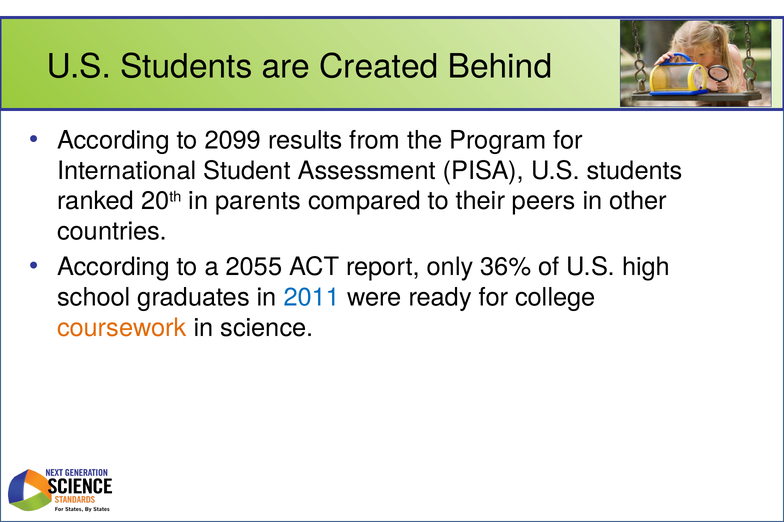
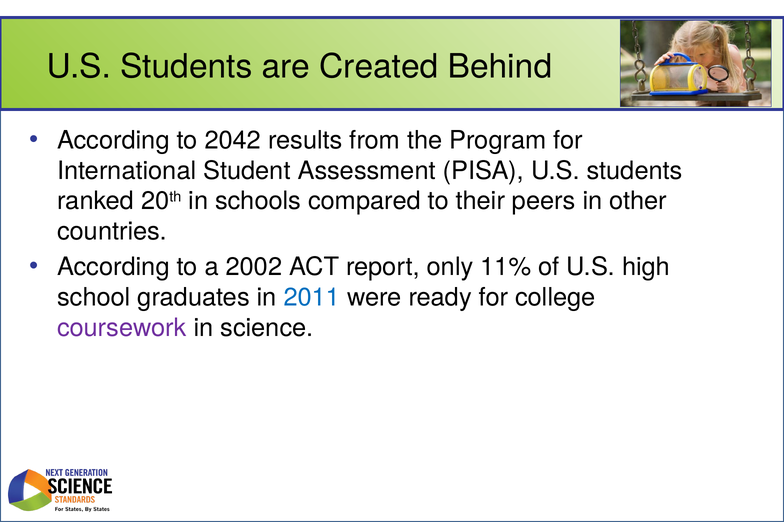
2099: 2099 -> 2042
parents: parents -> schools
2055: 2055 -> 2002
36%: 36% -> 11%
coursework colour: orange -> purple
